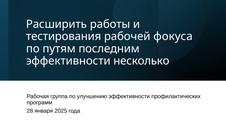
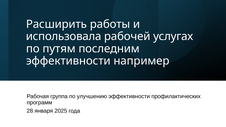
тестирования: тестирования -> использовала
фокуса: фокуса -> услугах
несколько: несколько -> например
